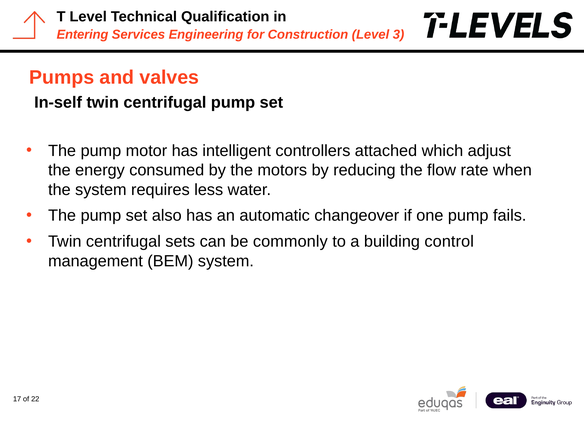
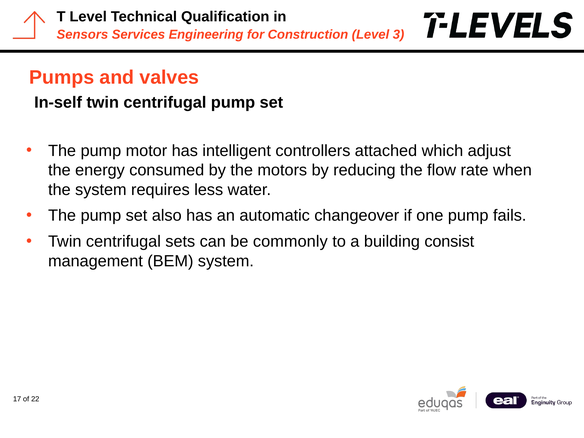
Entering: Entering -> Sensors
control: control -> consist
